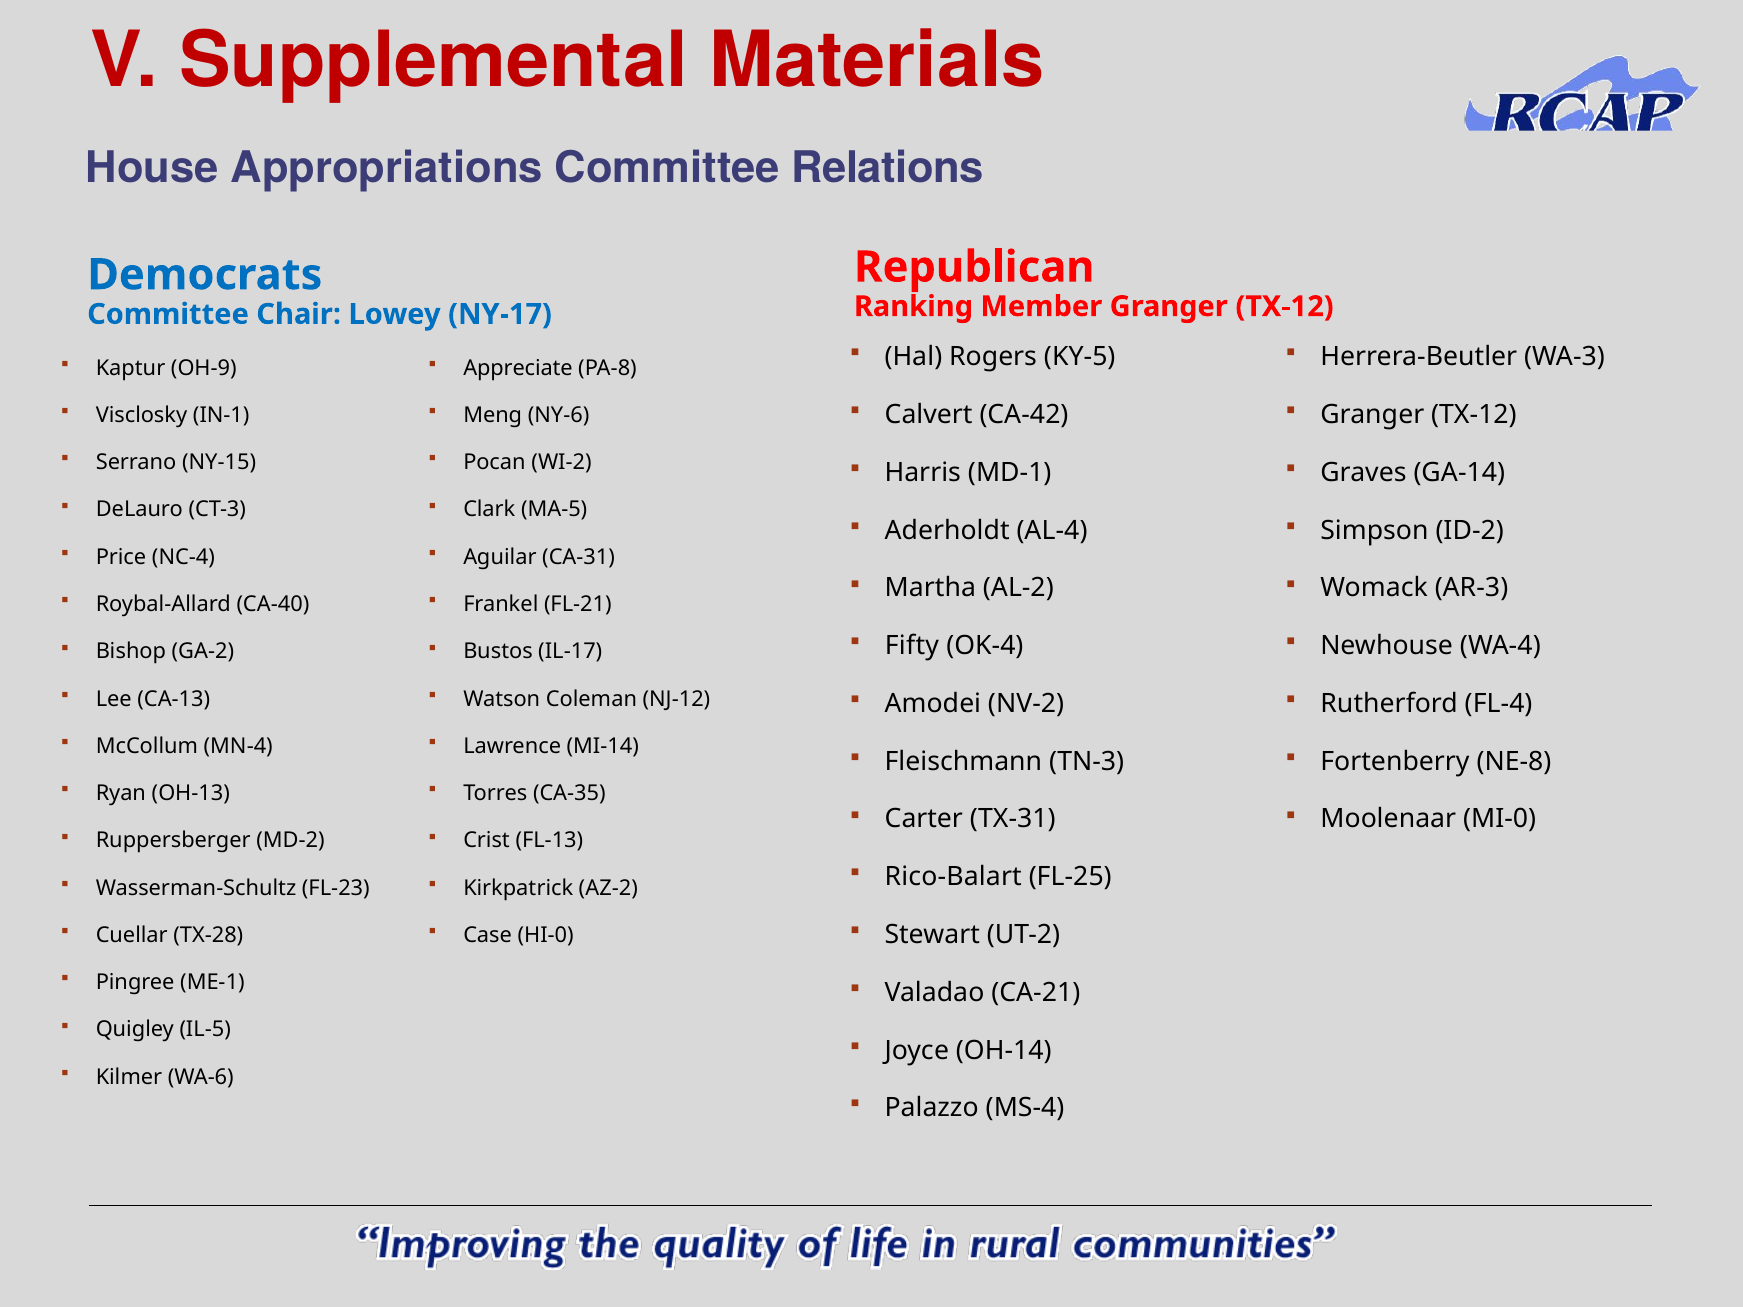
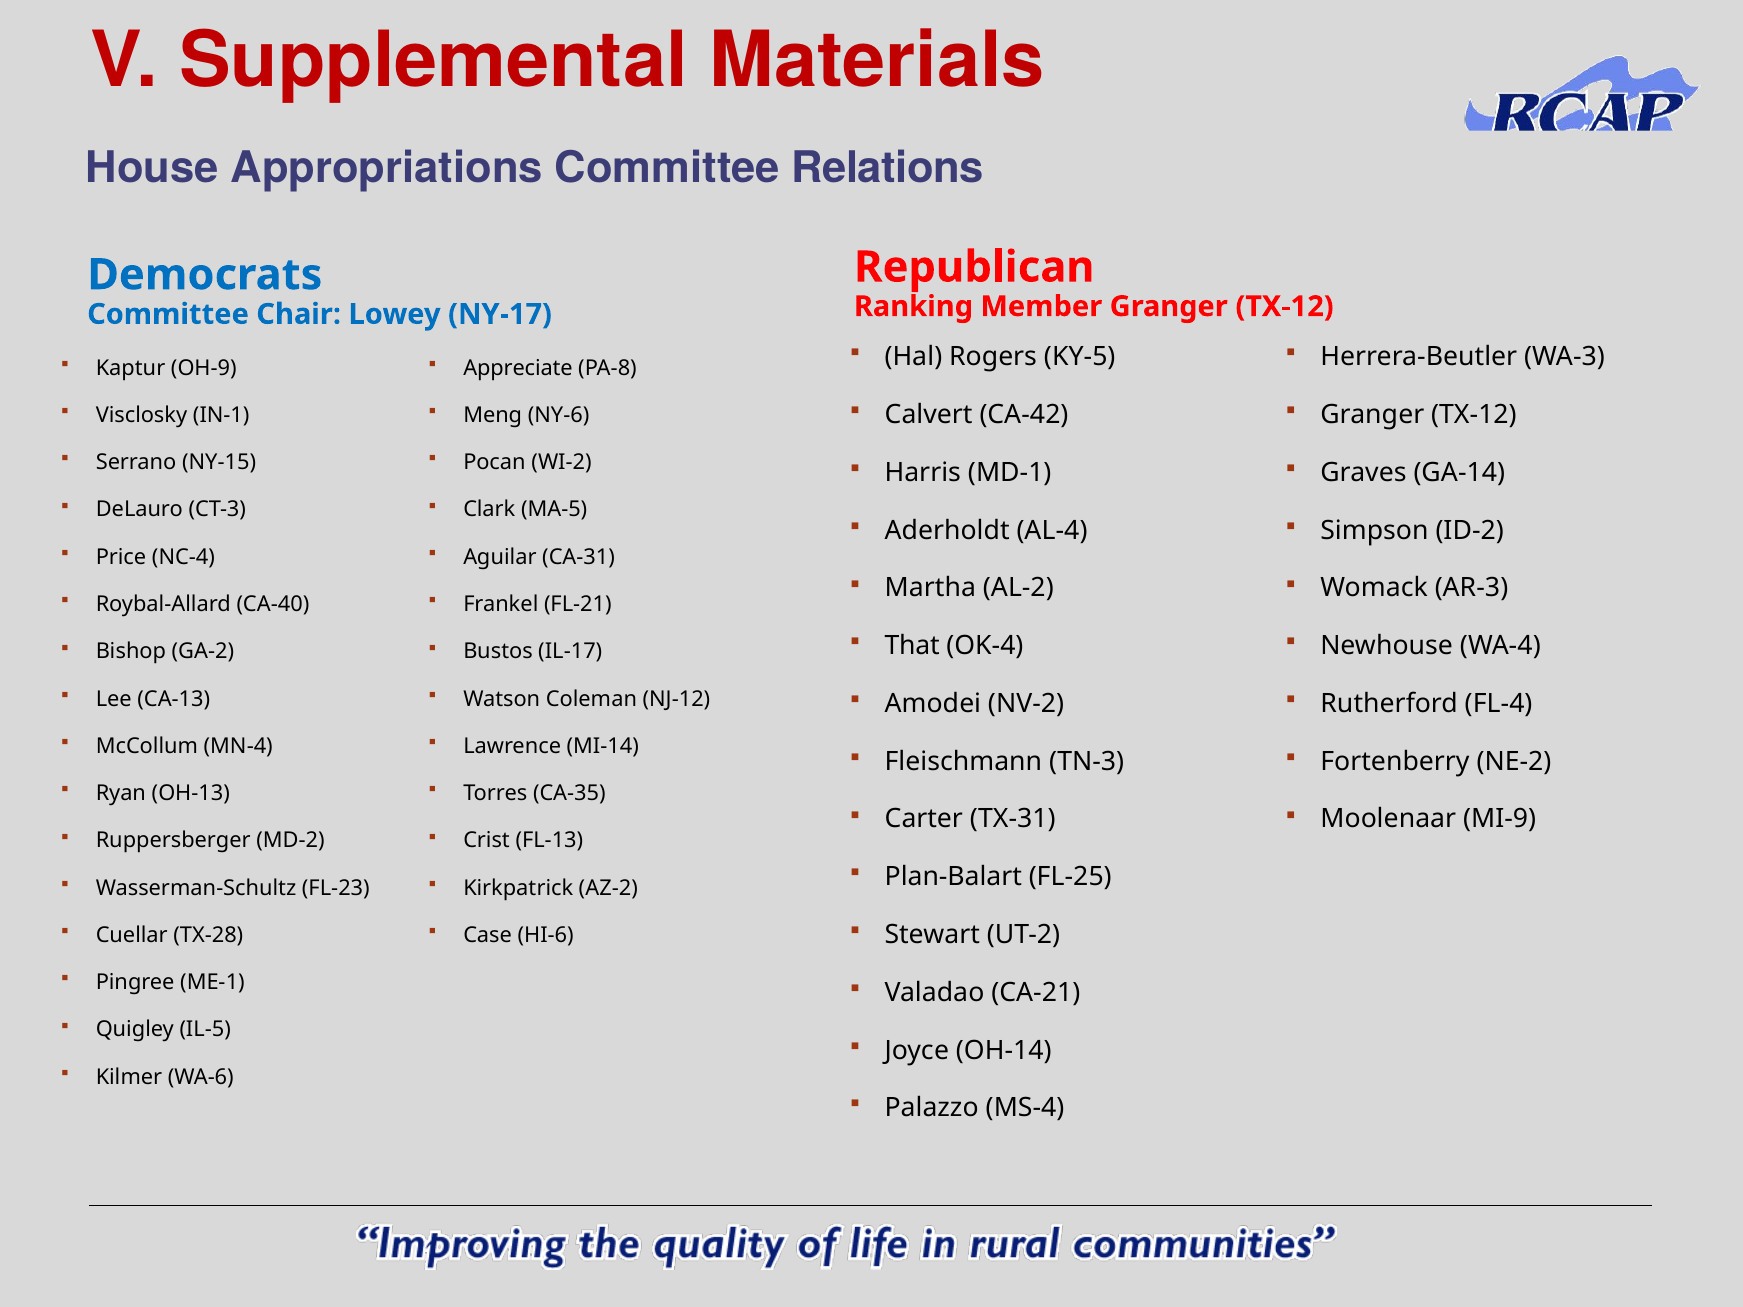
Fifty: Fifty -> That
NE-8: NE-8 -> NE-2
MI-0: MI-0 -> MI-9
Rico-Balart: Rico-Balart -> Plan-Balart
HI-0: HI-0 -> HI-6
